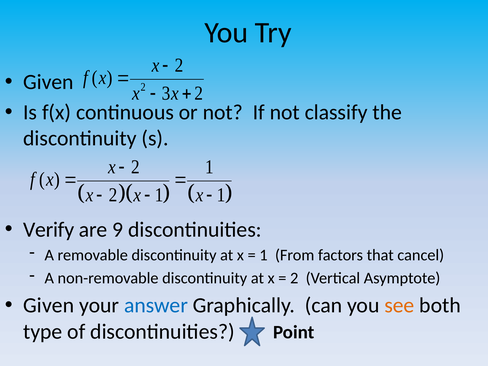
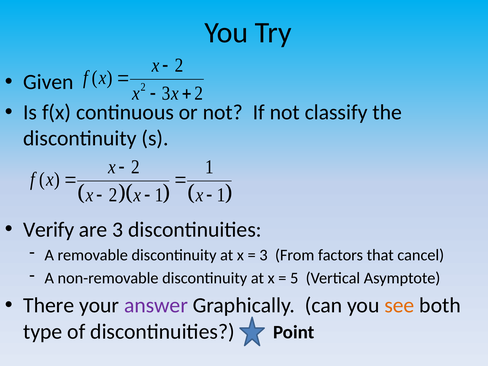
are 9: 9 -> 3
1 at (264, 255): 1 -> 3
2 at (294, 278): 2 -> 5
Given at (49, 305): Given -> There
answer colour: blue -> purple
